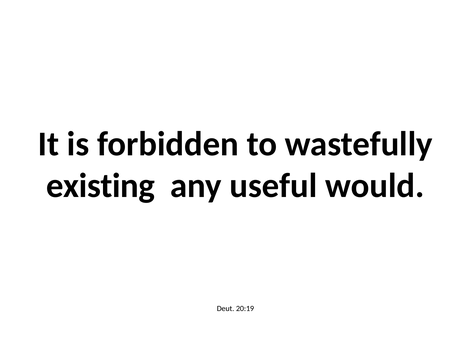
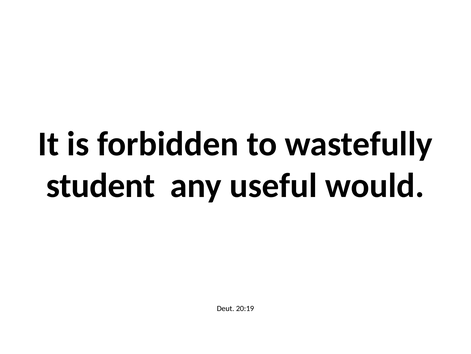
existing: existing -> student
